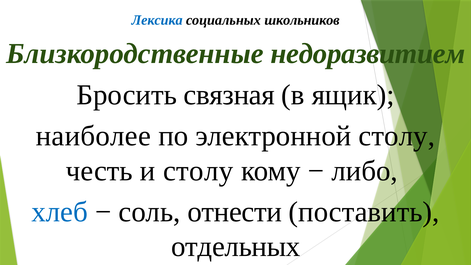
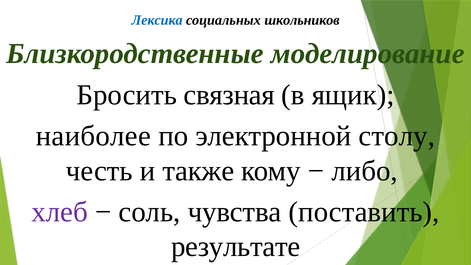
недоразвитием: недоразвитием -> моделирование
и столу: столу -> также
хлеб colour: blue -> purple
отнести: отнести -> чувства
отдельных: отдельных -> результате
